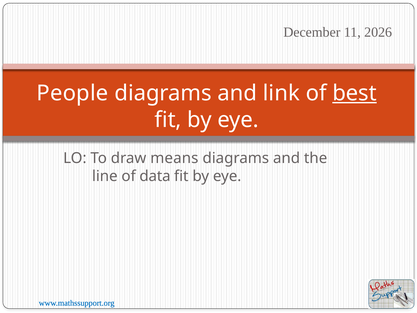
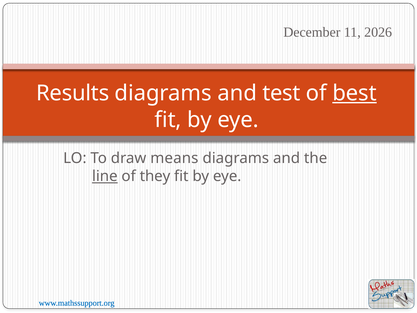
People: People -> Results
link: link -> test
line underline: none -> present
data: data -> they
